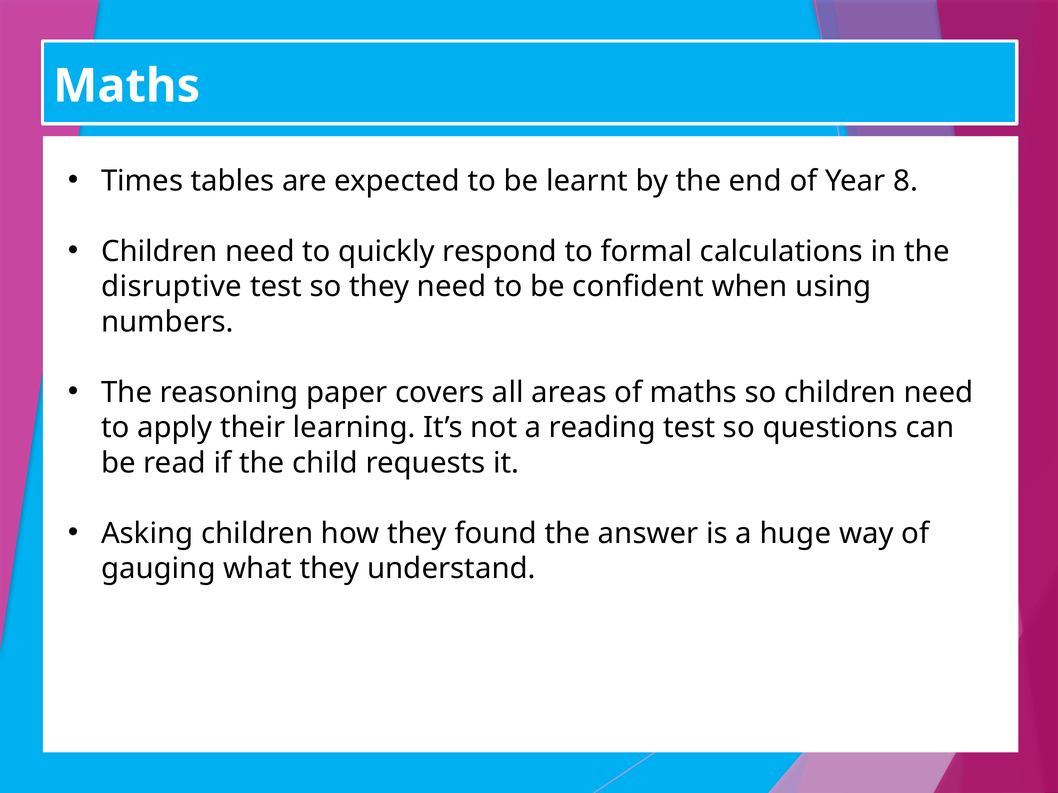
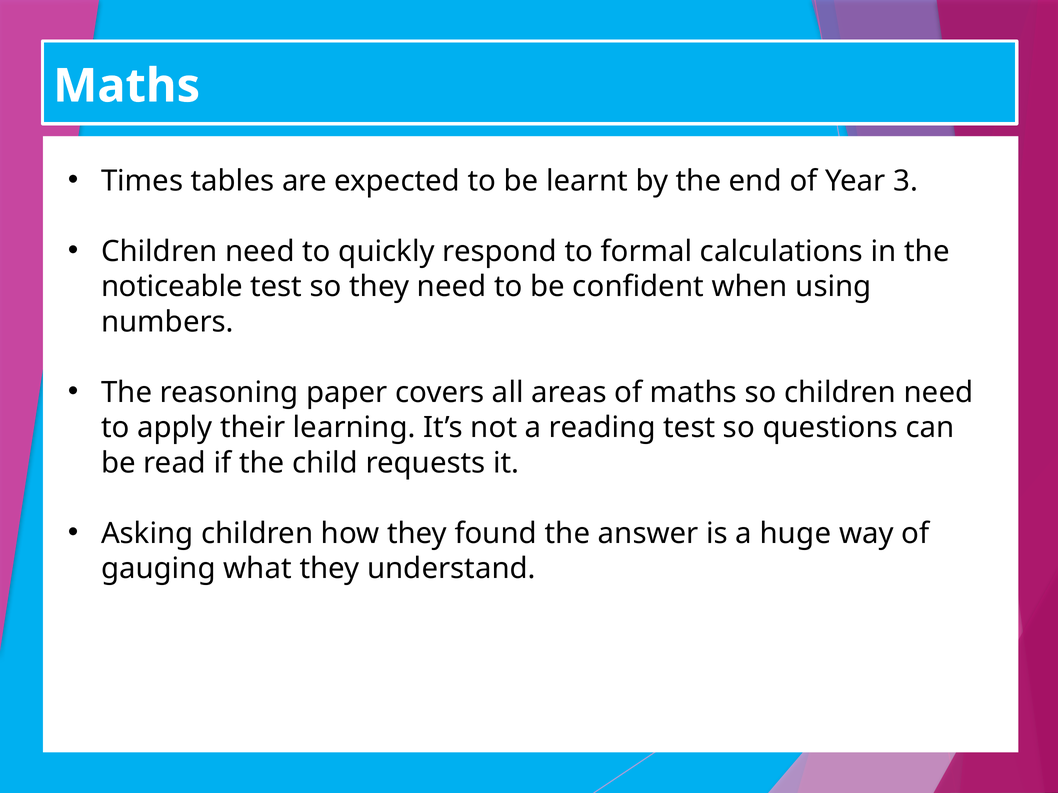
8: 8 -> 3
disruptive: disruptive -> noticeable
